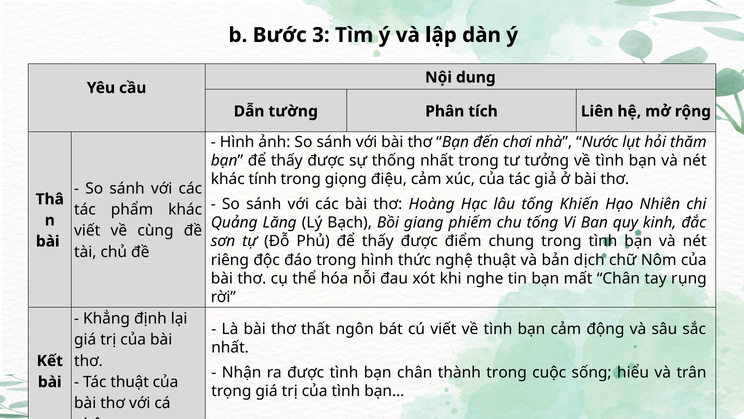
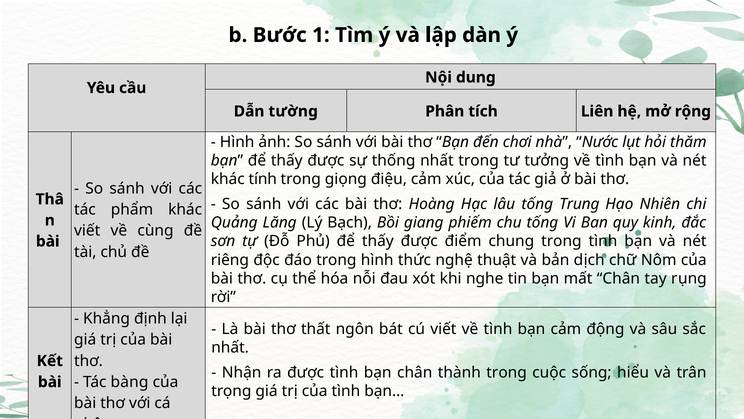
3: 3 -> 1
Khiến: Khiến -> Trung
Tác thuật: thuật -> bàng
